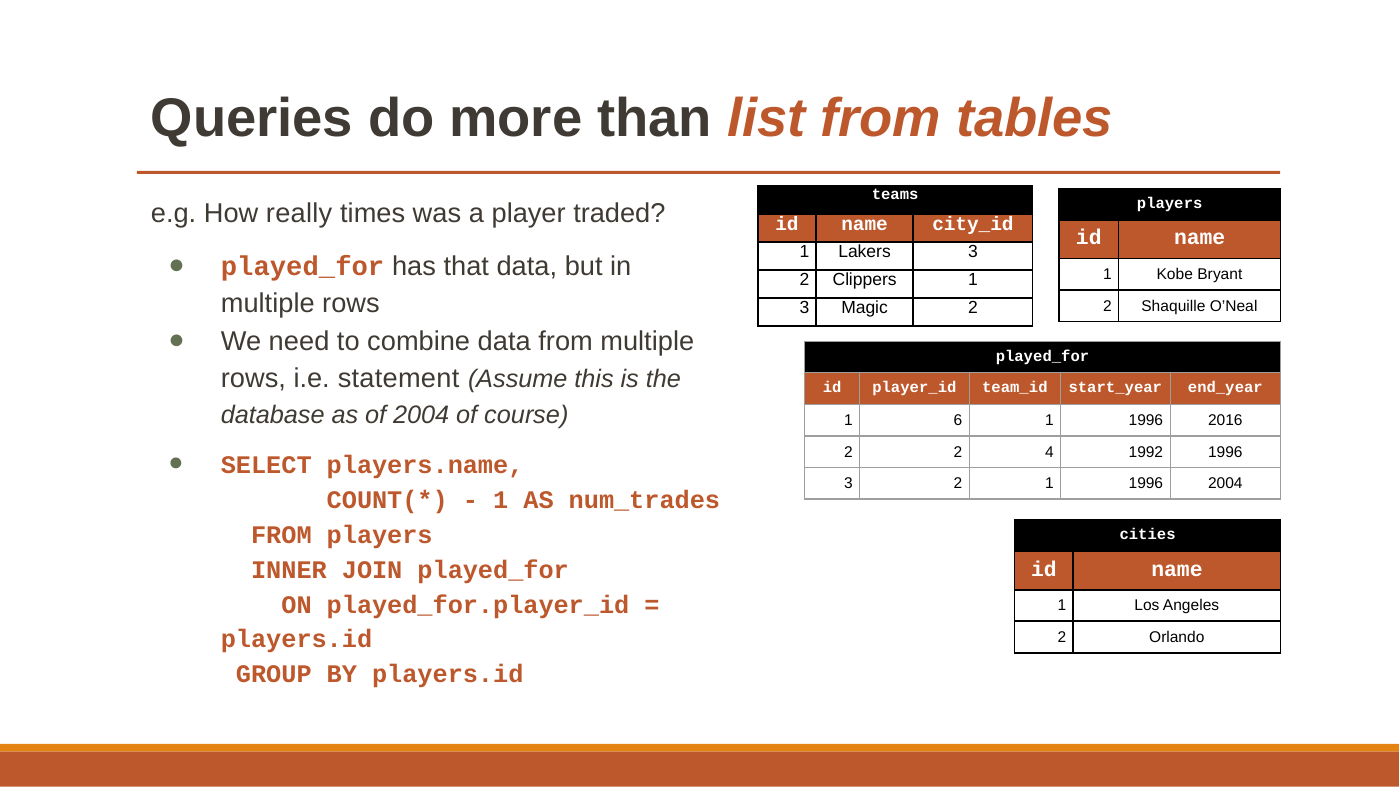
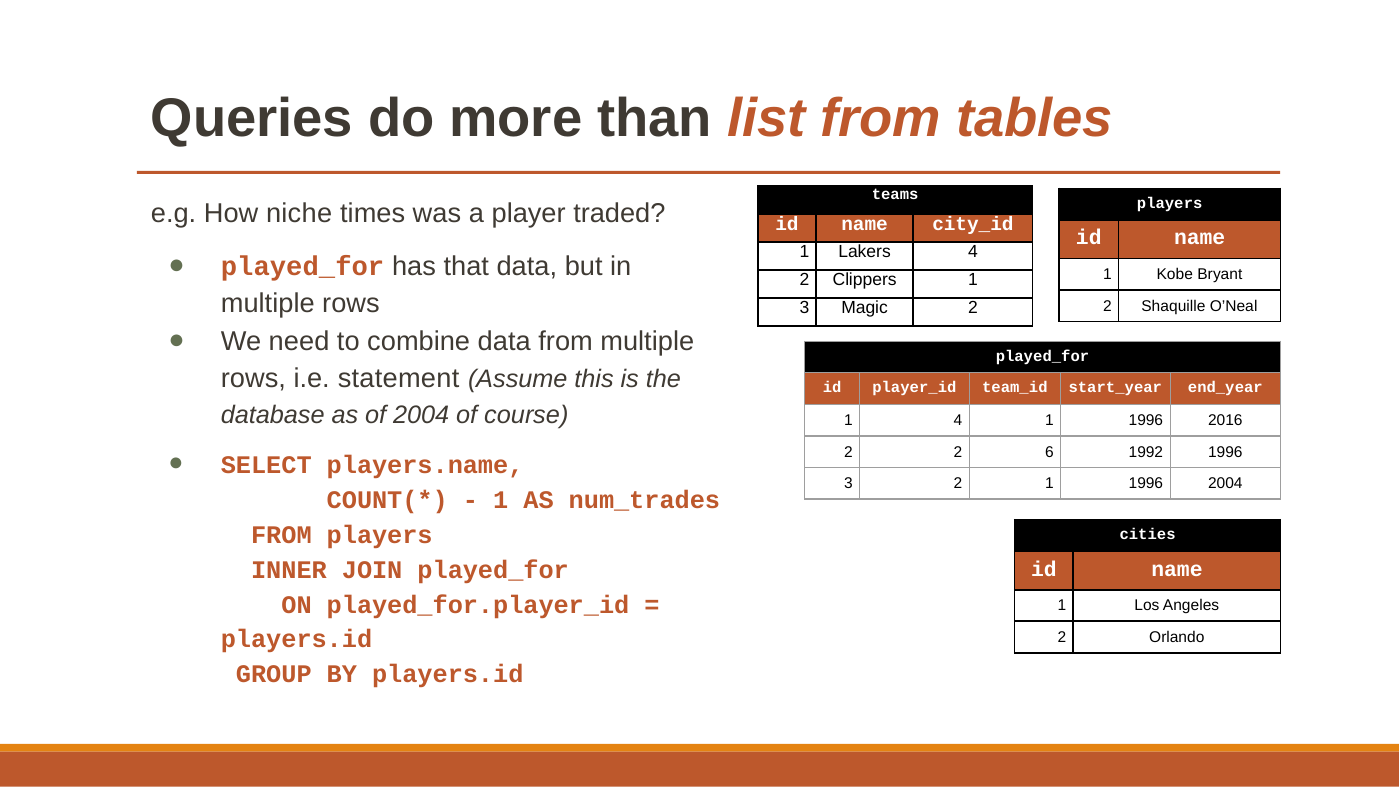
really: really -> niche
Lakers 3: 3 -> 4
1 6: 6 -> 4
4: 4 -> 6
